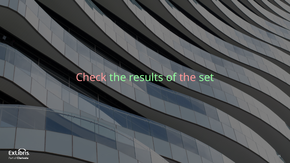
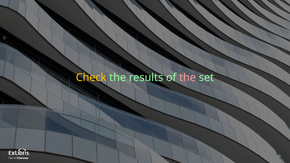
Check colour: pink -> yellow
